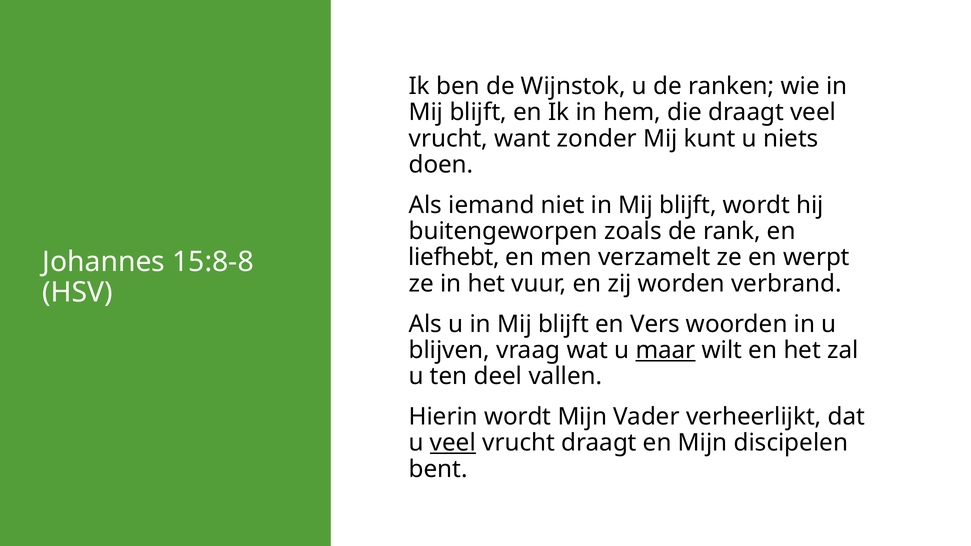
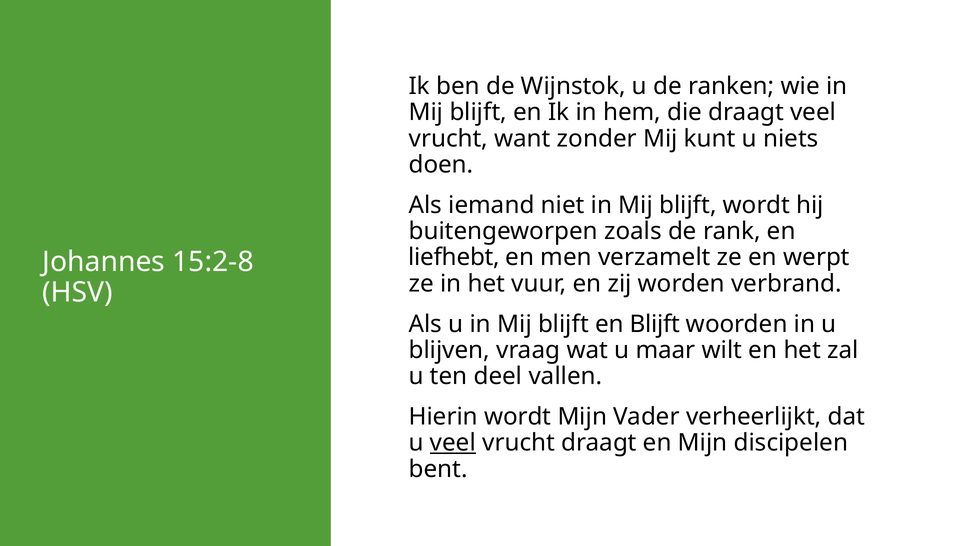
15:8-8: 15:8-8 -> 15:2-8
en Vers: Vers -> Blijft
maar underline: present -> none
